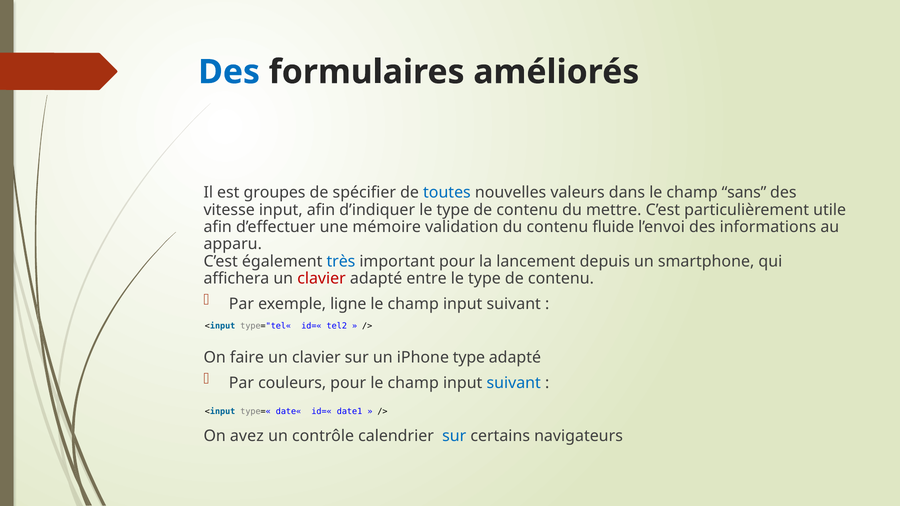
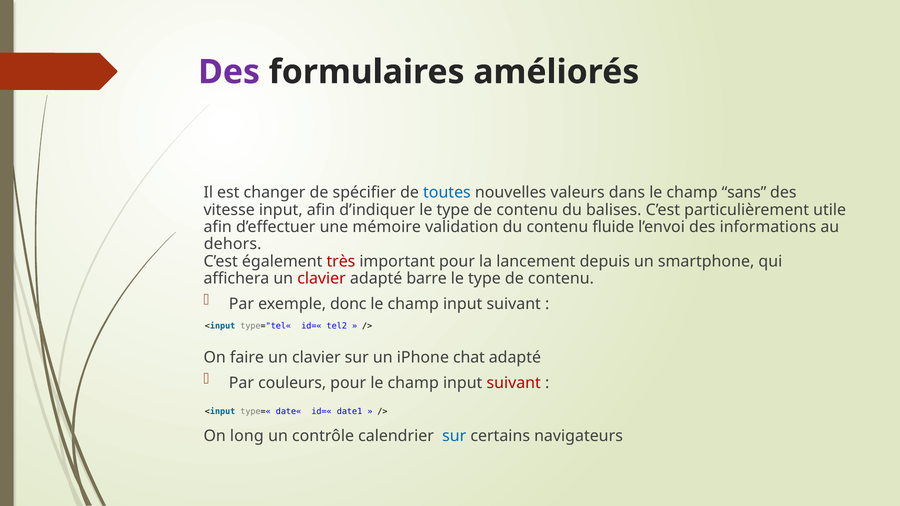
Des at (229, 72) colour: blue -> purple
groupes: groupes -> changer
mettre: mettre -> balises
apparu: apparu -> dehors
très colour: blue -> red
entre: entre -> barre
ligne: ligne -> donc
iPhone type: type -> chat
suivant at (514, 383) colour: blue -> red
avez: avez -> long
